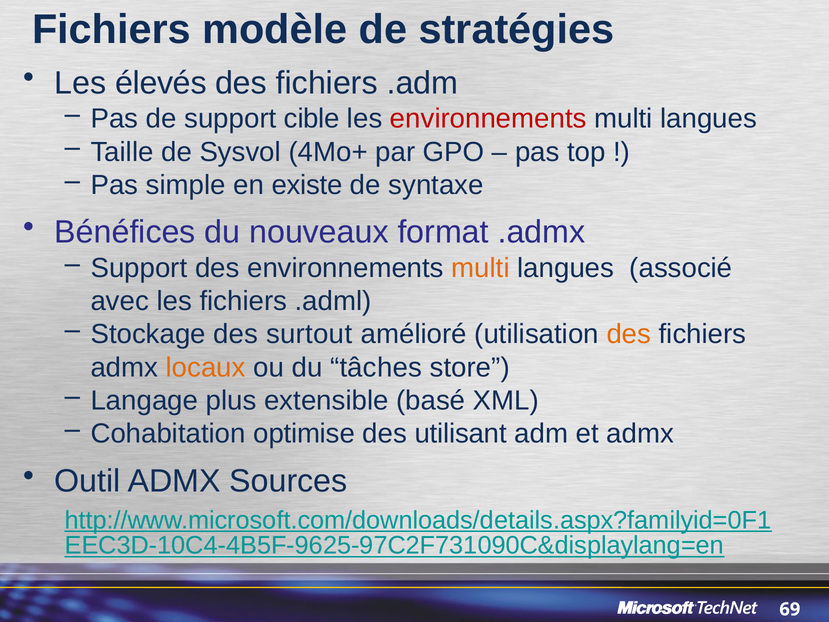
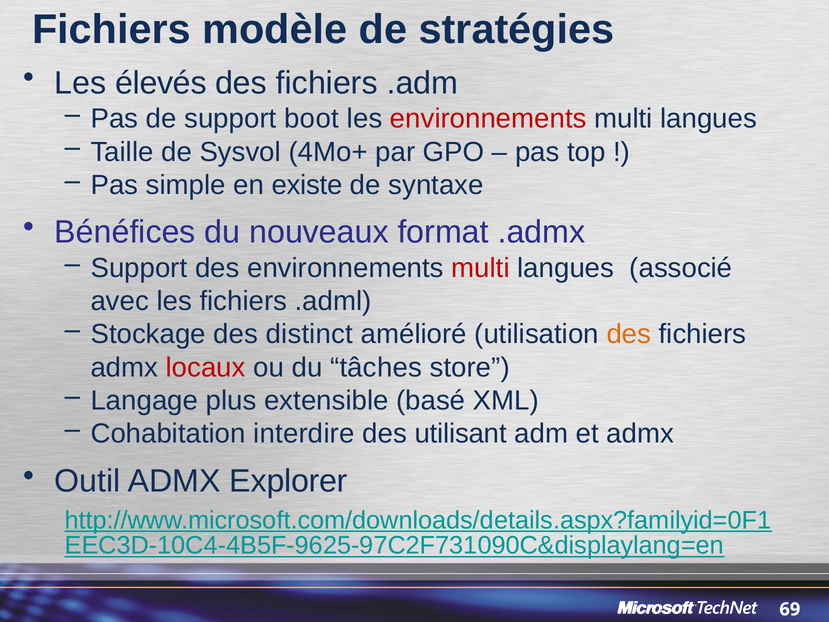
cible: cible -> boot
multi at (481, 268) colour: orange -> red
surtout: surtout -> distinct
locaux colour: orange -> red
optimise: optimise -> interdire
Sources: Sources -> Explorer
